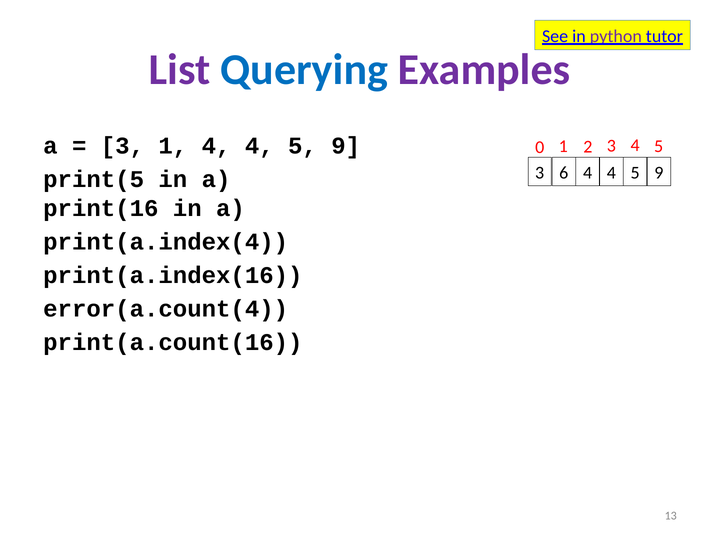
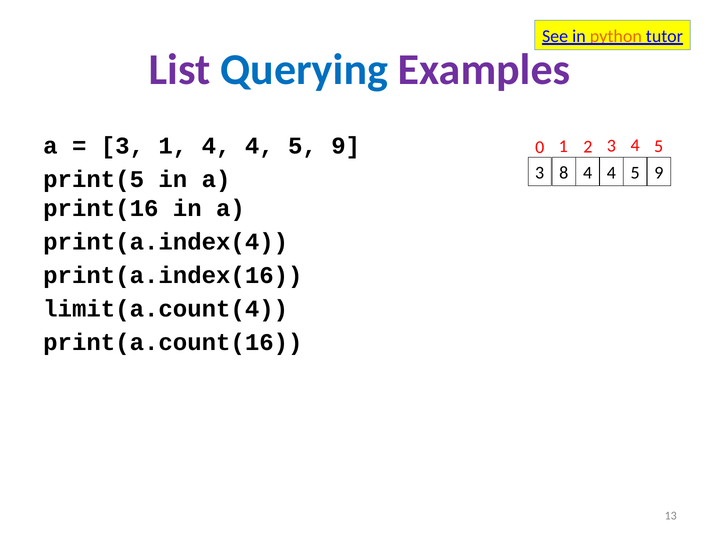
python colour: purple -> orange
6: 6 -> 8
error(a.count(4: error(a.count(4 -> limit(a.count(4
